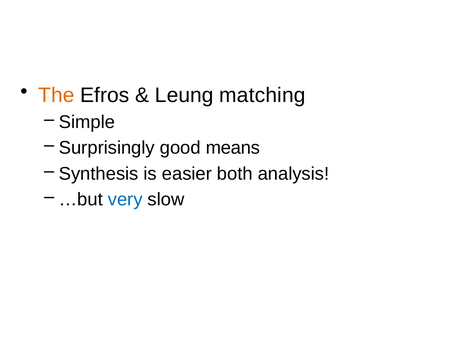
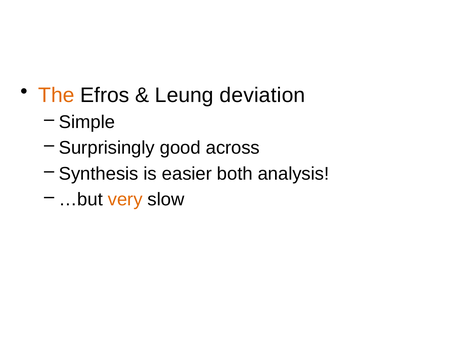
matching: matching -> deviation
means: means -> across
very colour: blue -> orange
